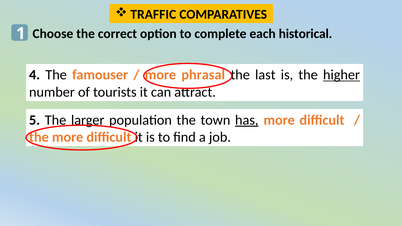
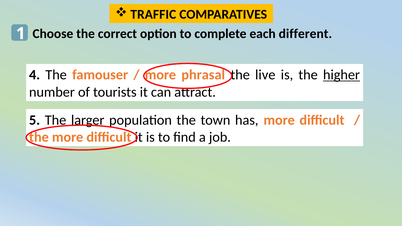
historical: historical -> different
last: last -> live
has underline: present -> none
